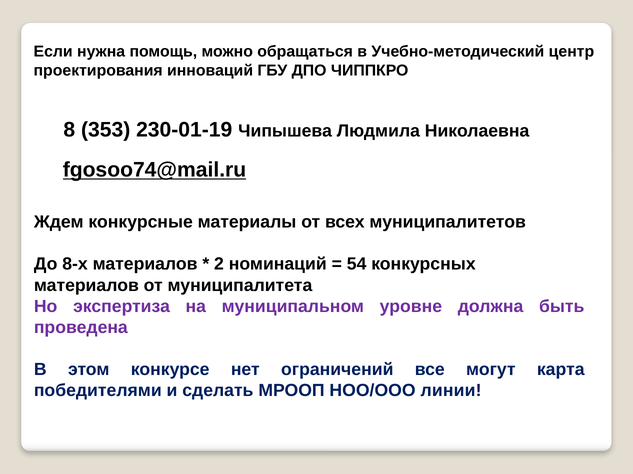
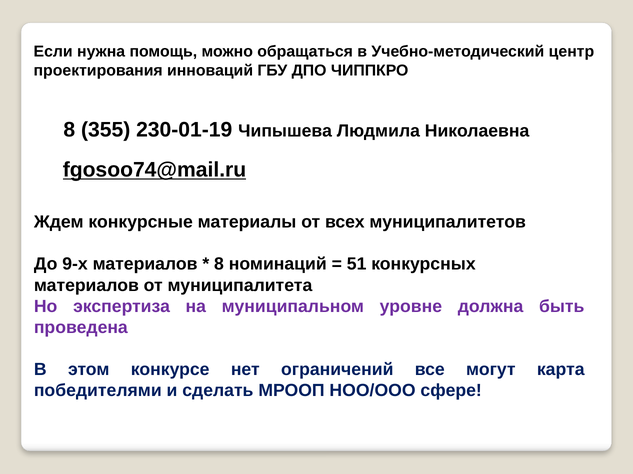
353: 353 -> 355
8-х: 8-х -> 9-х
2 at (219, 265): 2 -> 8
54: 54 -> 51
линии: линии -> сфере
